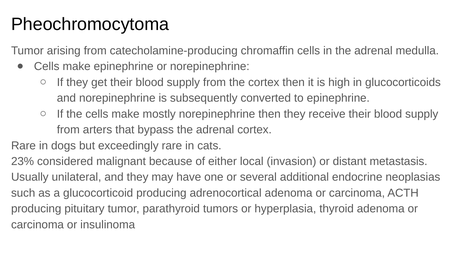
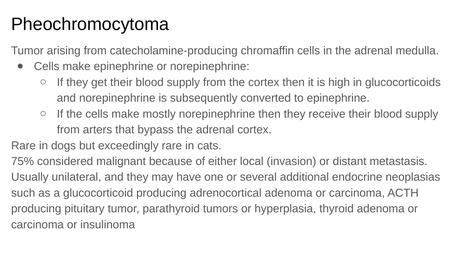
23%: 23% -> 75%
